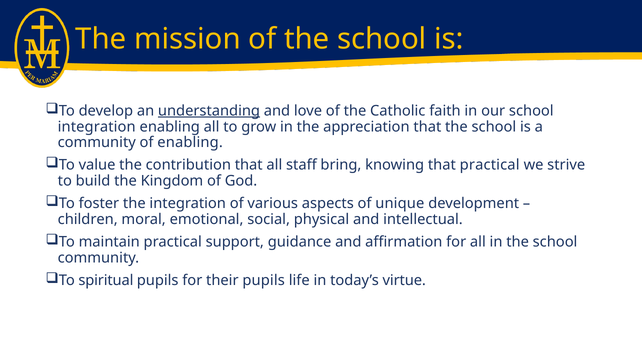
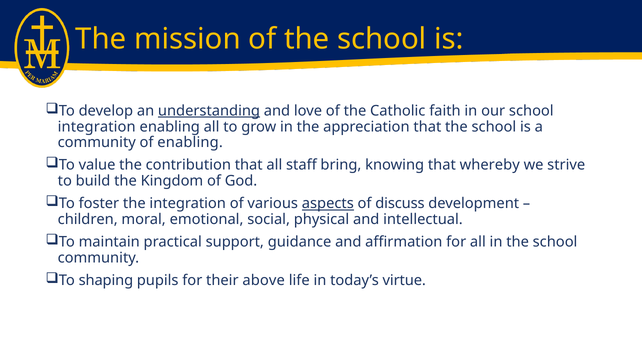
that practical: practical -> whereby
aspects underline: none -> present
unique: unique -> discuss
spiritual: spiritual -> shaping
their pupils: pupils -> above
